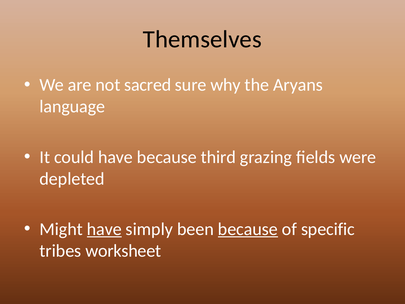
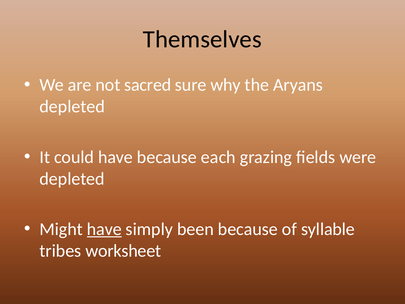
language at (72, 107): language -> depleted
third: third -> each
because at (248, 229) underline: present -> none
specific: specific -> syllable
